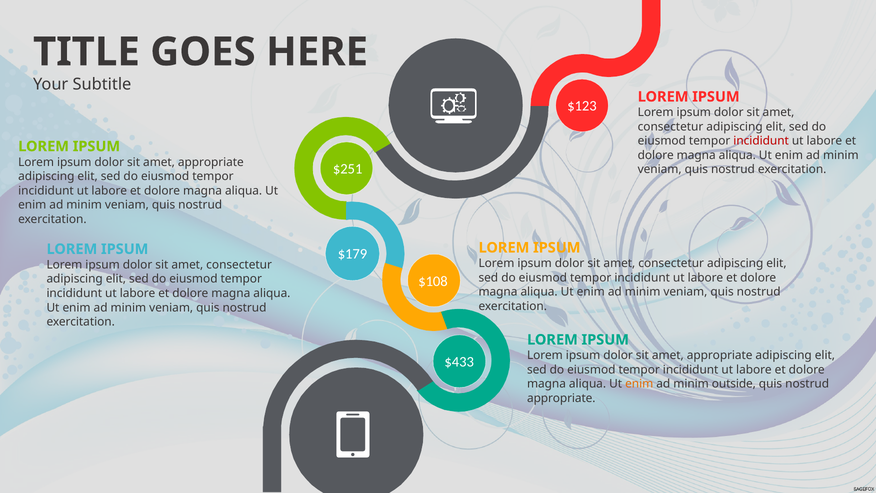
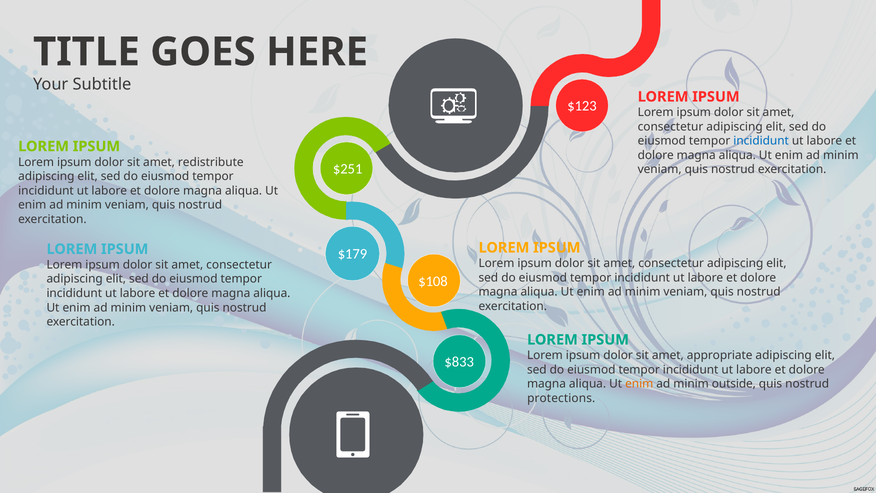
incididunt at (761, 141) colour: red -> blue
appropriate at (211, 162): appropriate -> redistribute
$433: $433 -> $833
appropriate at (561, 398): appropriate -> protections
